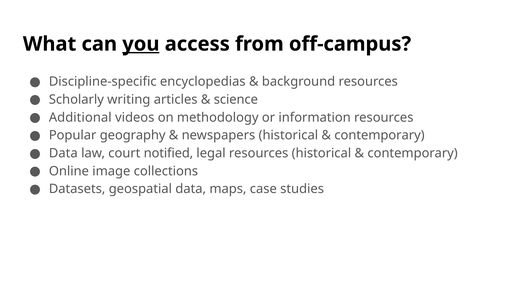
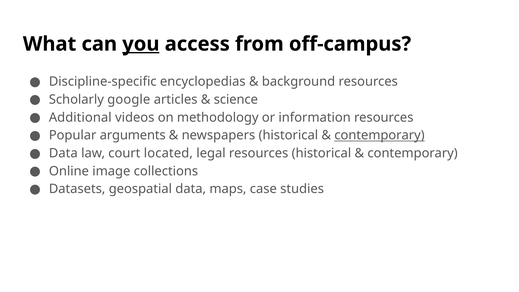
writing: writing -> google
geography: geography -> arguments
contemporary at (379, 135) underline: none -> present
notified: notified -> located
